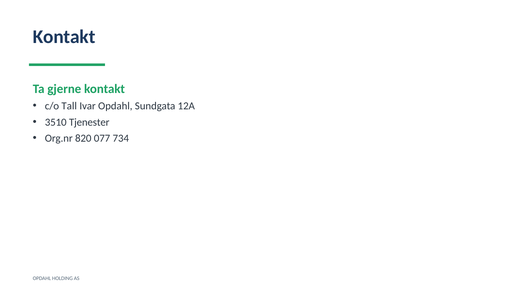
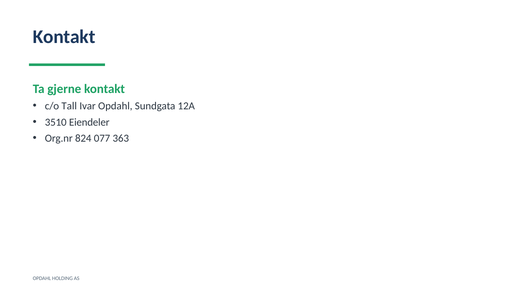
Tjenester: Tjenester -> Eiendeler
820: 820 -> 824
734: 734 -> 363
